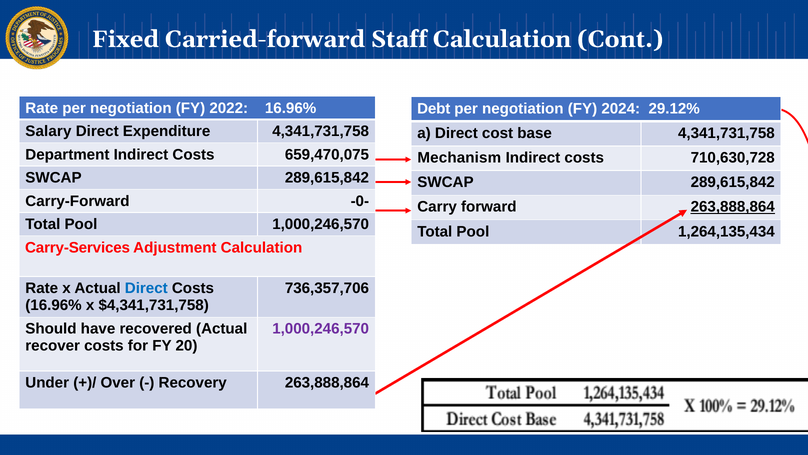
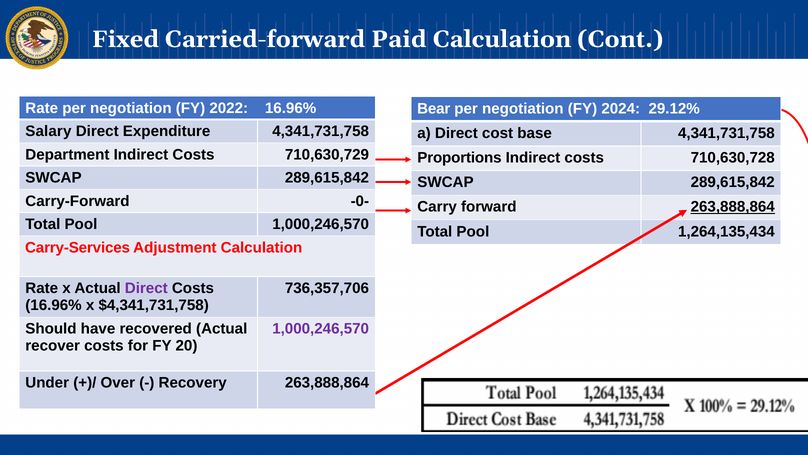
Staff: Staff -> Paid
Debt: Debt -> Bear
659,470,075: 659,470,075 -> 710,630,729
Mechanism: Mechanism -> Proportions
Direct at (146, 288) colour: blue -> purple
